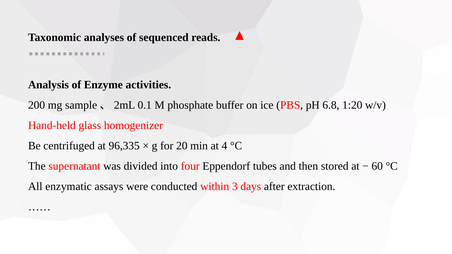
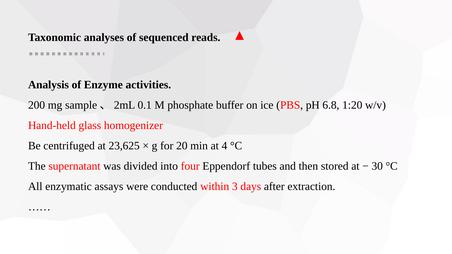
96,335: 96,335 -> 23,625
60: 60 -> 30
